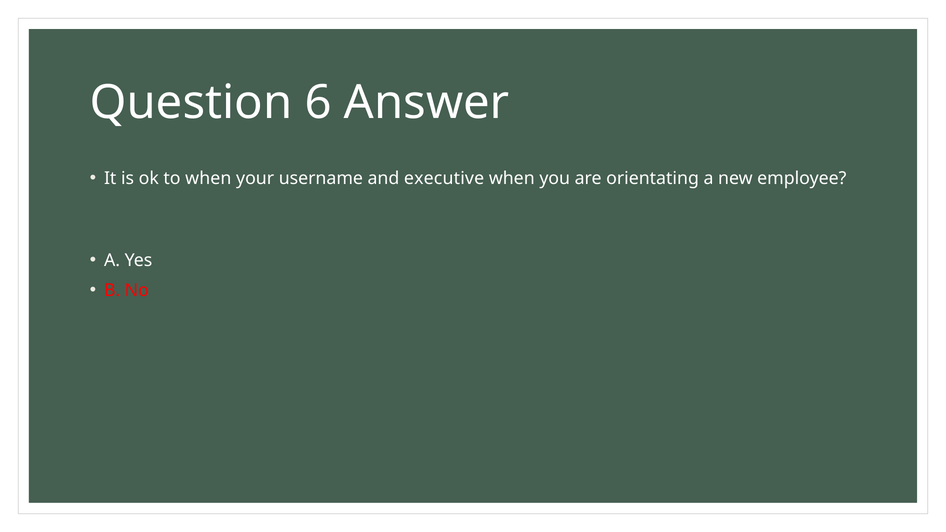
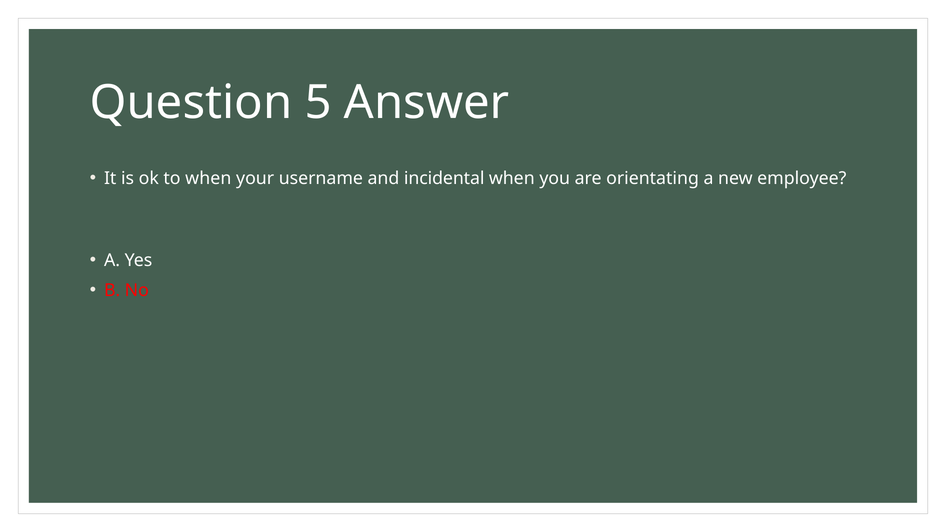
6: 6 -> 5
executive: executive -> incidental
